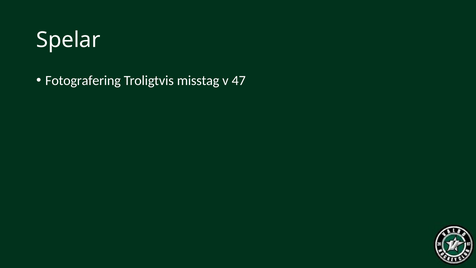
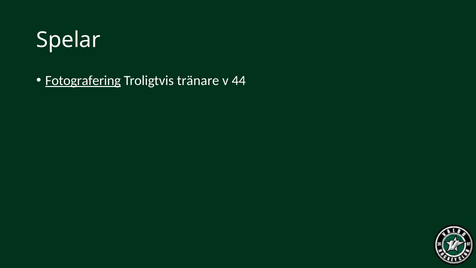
Fotografering underline: none -> present
misstag: misstag -> tränare
47: 47 -> 44
